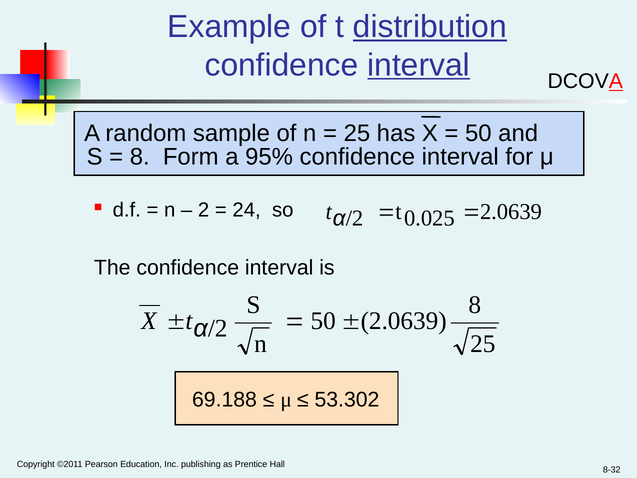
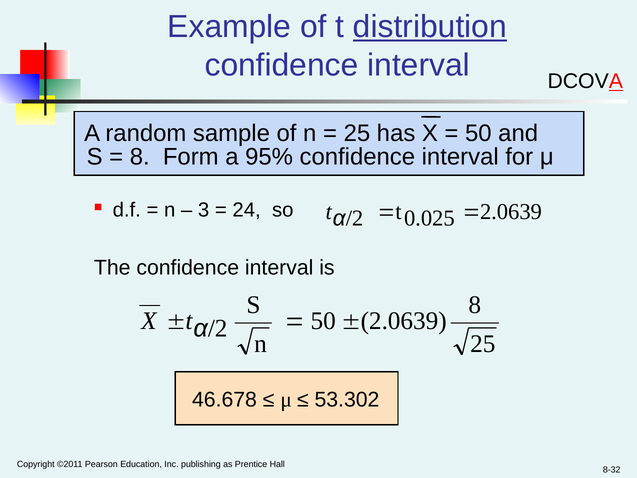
interval at (419, 65) underline: present -> none
2: 2 -> 3
69.188: 69.188 -> 46.678
